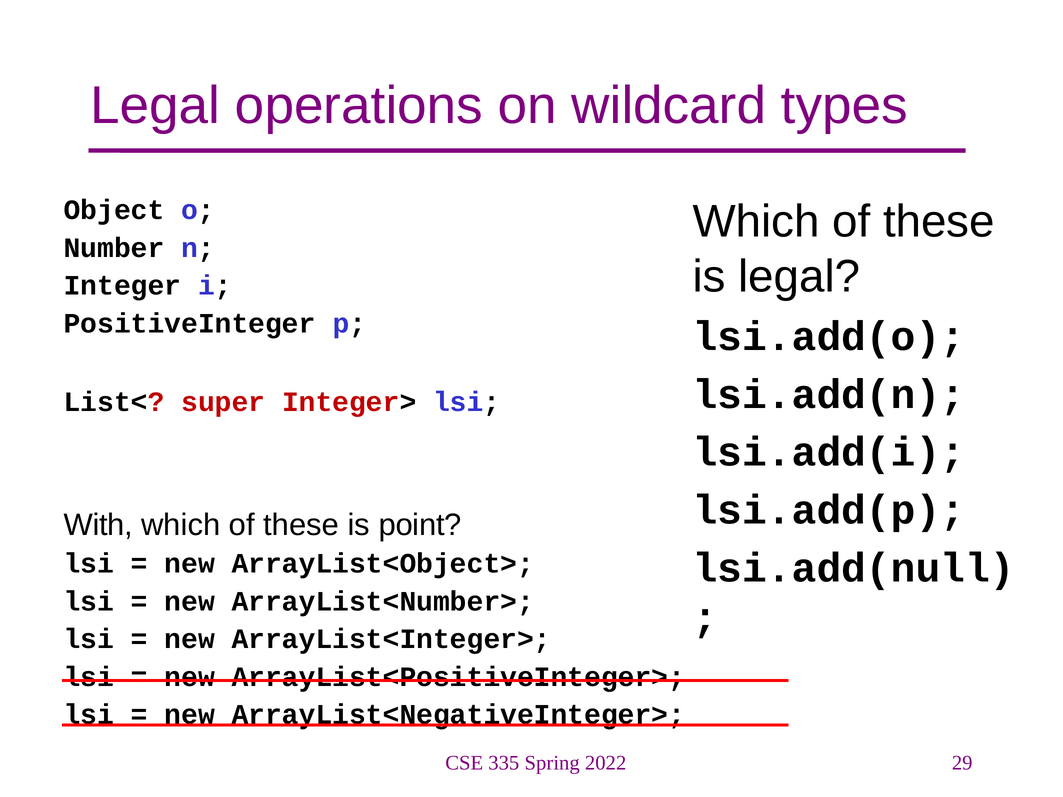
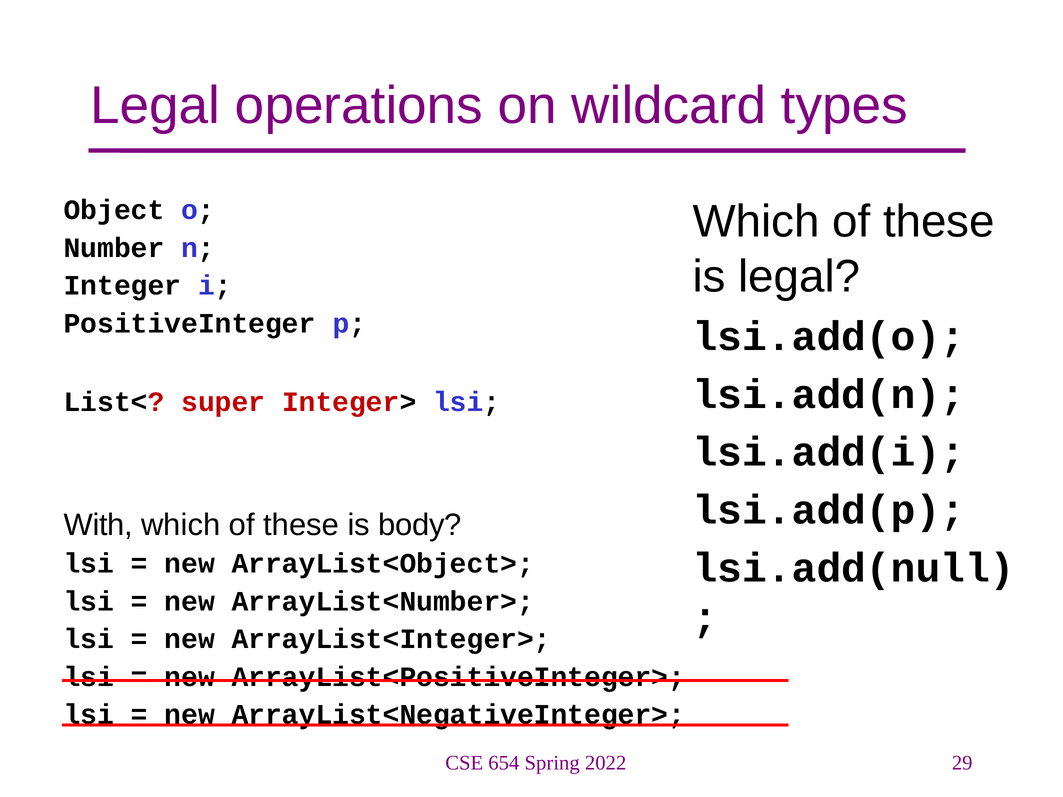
point: point -> body
335: 335 -> 654
